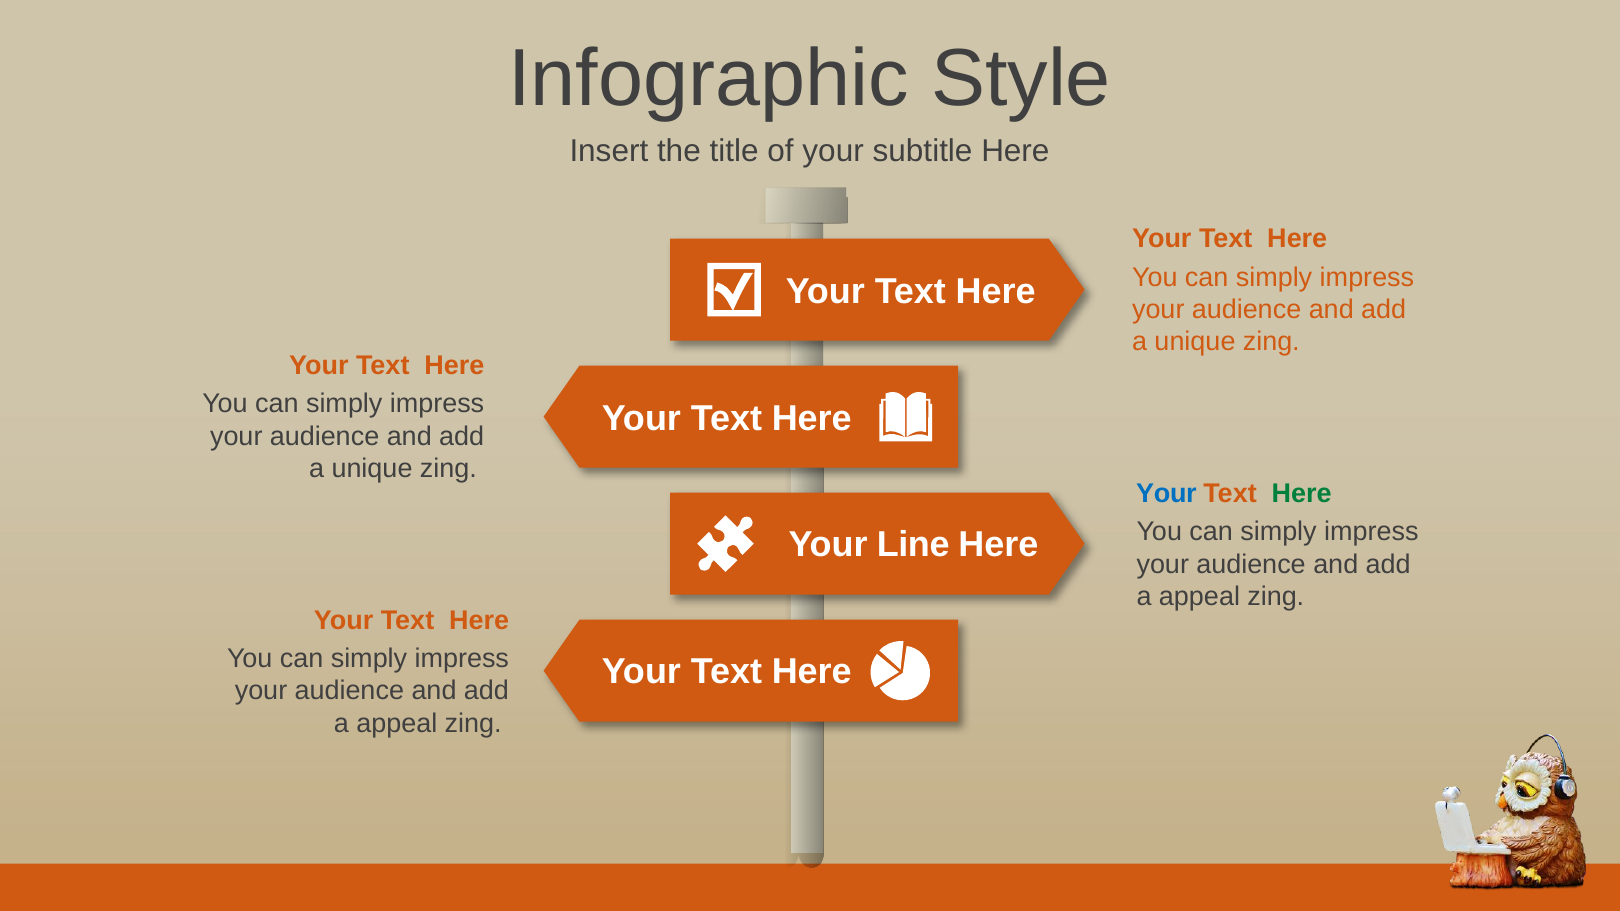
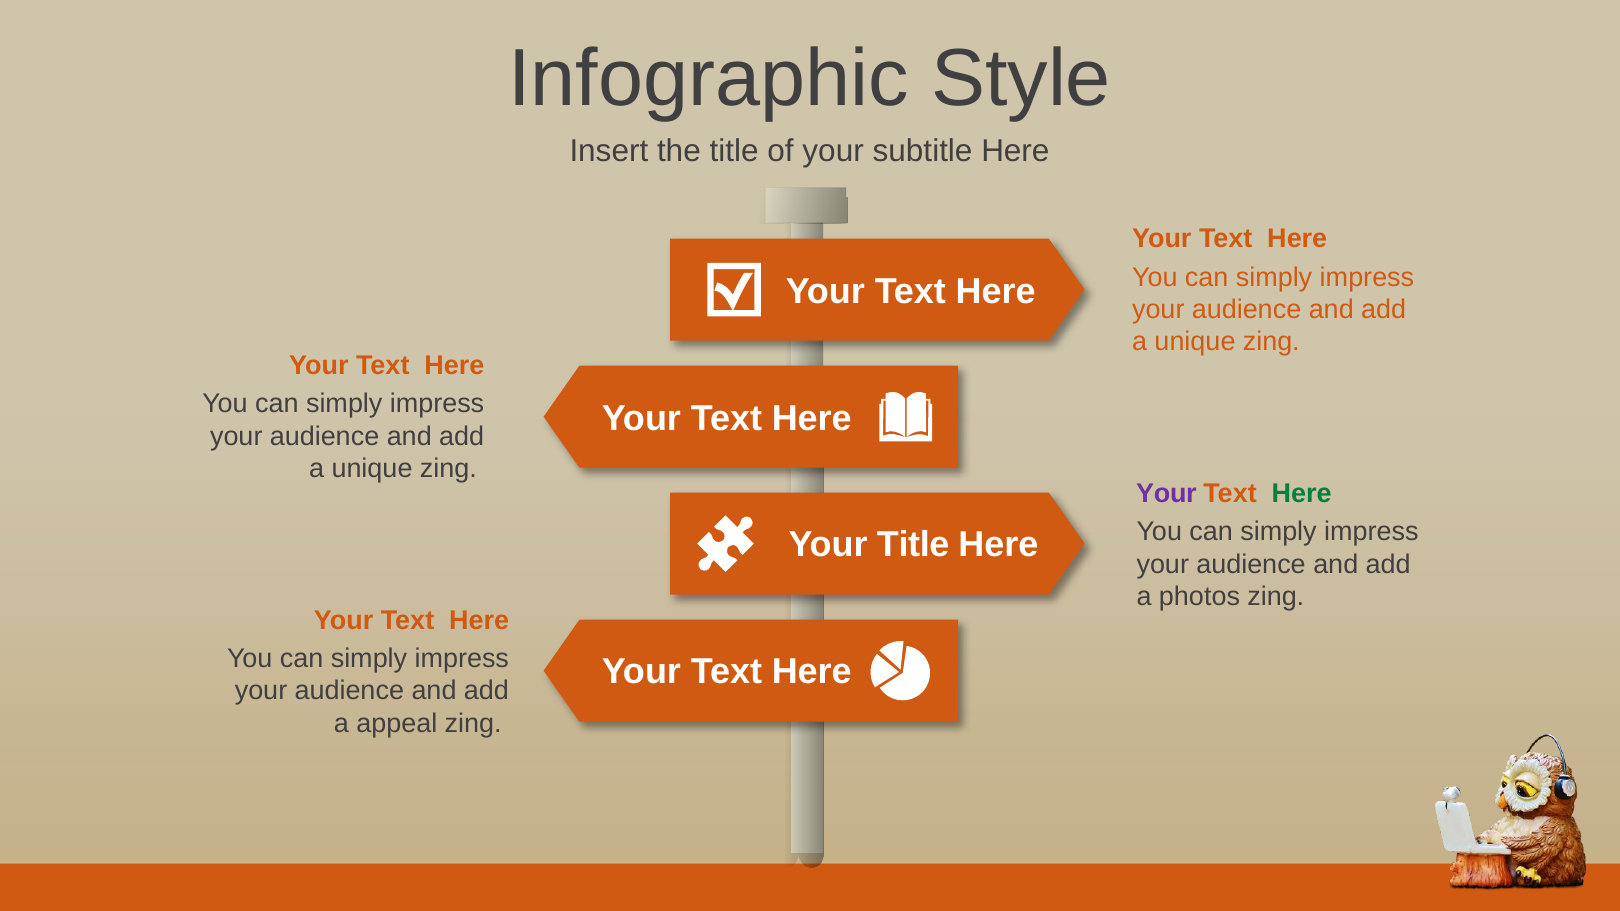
Your at (1166, 494) colour: blue -> purple
Your Line: Line -> Title
appeal at (1199, 597): appeal -> photos
